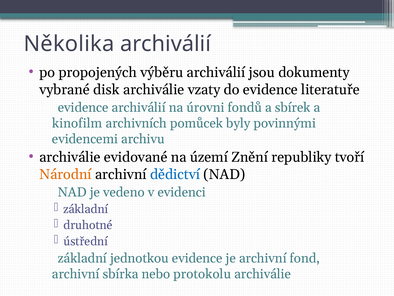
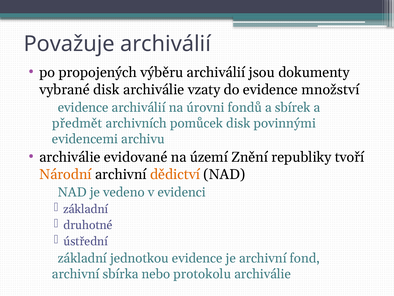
Několika: Několika -> Považuje
literatuře: literatuře -> množství
kinofilm: kinofilm -> předmět
pomůcek byly: byly -> disk
dědictví colour: blue -> orange
